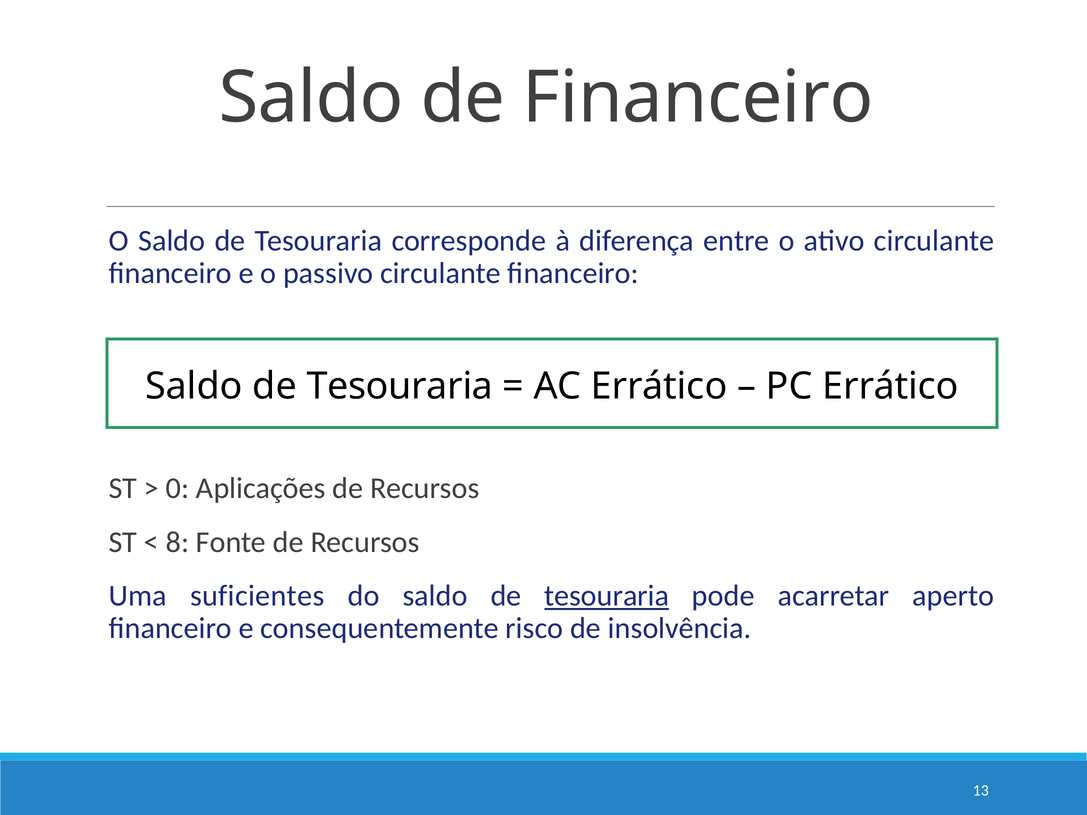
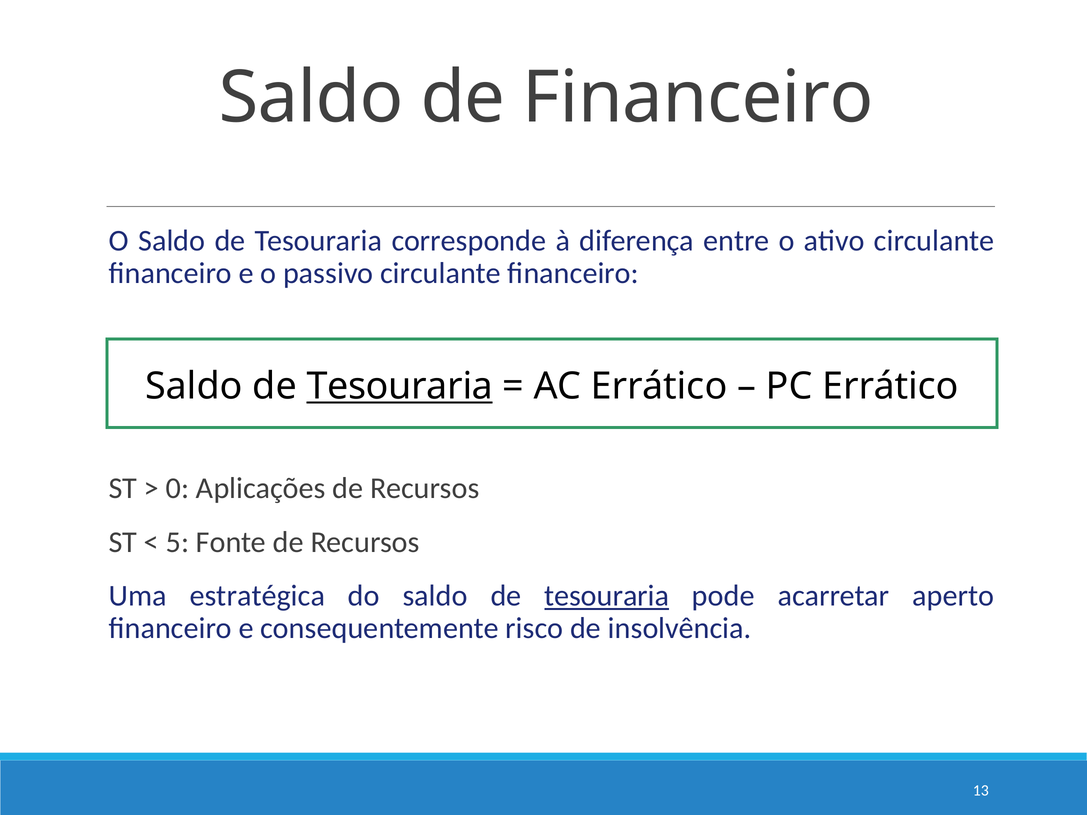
Tesouraria at (400, 386) underline: none -> present
8: 8 -> 5
suficientes: suficientes -> estratégica
